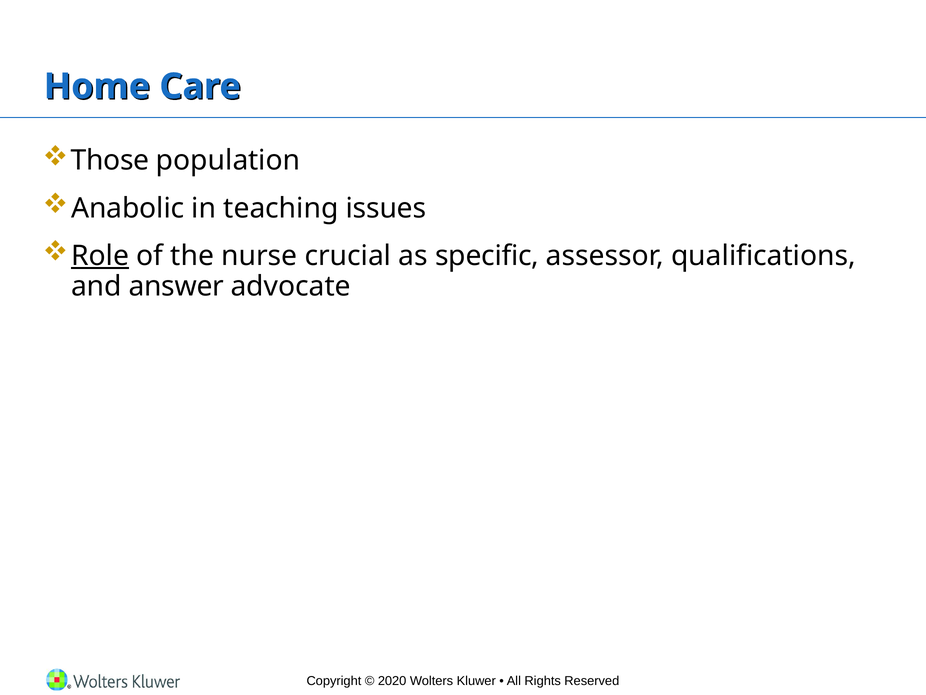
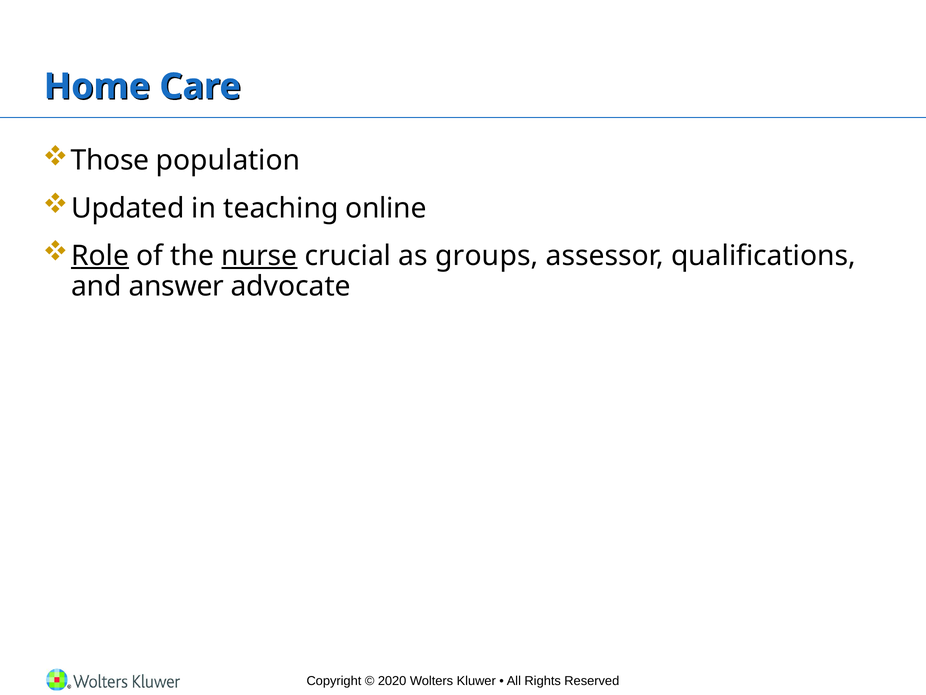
Anabolic: Anabolic -> Updated
issues: issues -> online
nurse underline: none -> present
specific: specific -> groups
